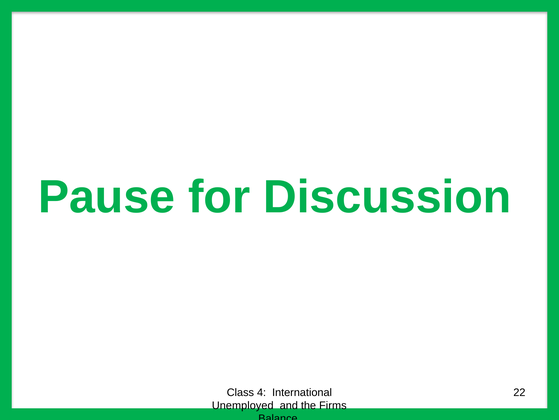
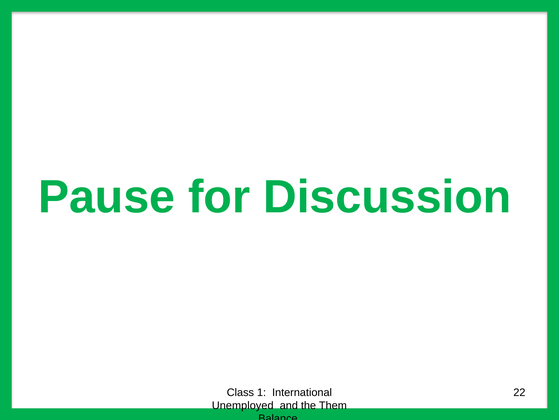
4: 4 -> 1
Firms: Firms -> Them
